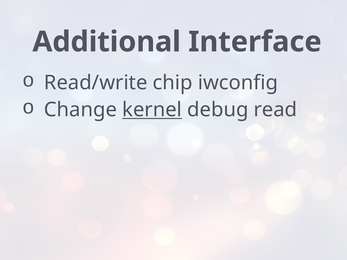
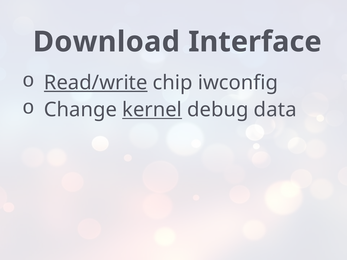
Additional: Additional -> Download
Read/write underline: none -> present
read: read -> data
